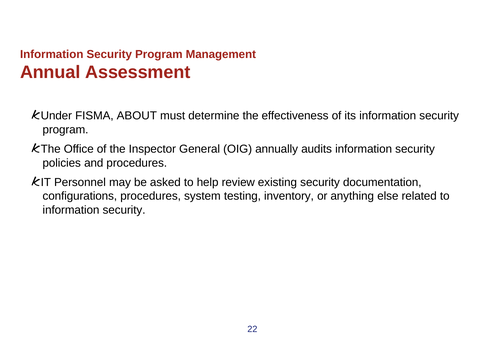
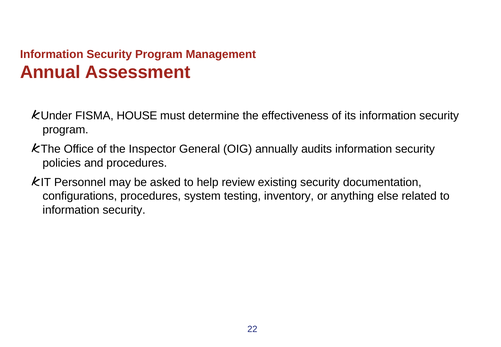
ABOUT: ABOUT -> HOUSE
